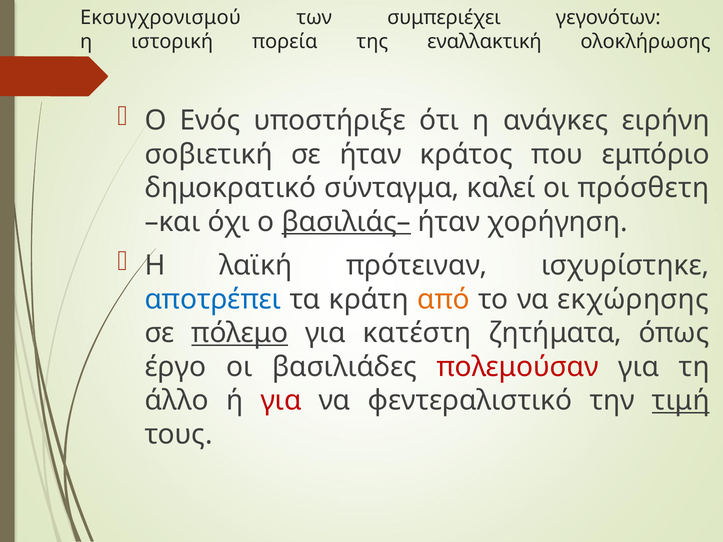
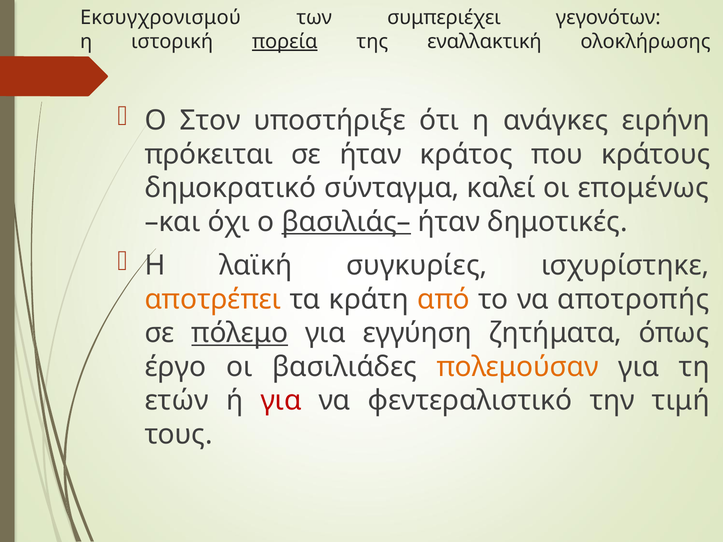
πορεία underline: none -> present
Ενός: Ενός -> Στον
σοβιετική: σοβιετική -> πρόκειται
εμπόριο: εμπόριο -> κράτους
πρόσθετη: πρόσθετη -> επομένως
χορήγηση: χορήγηση -> δημοτικές
πρότειναν: πρότειναν -> συγκυρίες
αποτρέπει colour: blue -> orange
εκχώρησης: εκχώρησης -> αποτροπής
κατέστη: κατέστη -> εγγύηση
πολεμούσαν colour: red -> orange
άλλο: άλλο -> ετών
τιμή underline: present -> none
